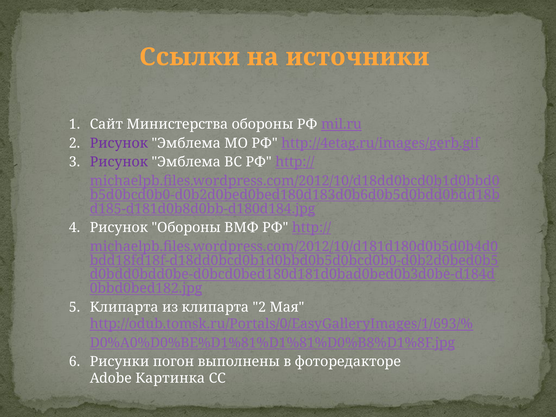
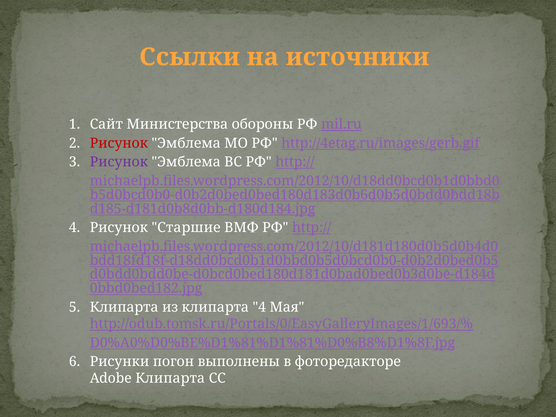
Рисунок at (119, 143) colour: purple -> red
Рисунок Обороны: Обороны -> Старшие
клипарта 2: 2 -> 4
Adobe Картинка: Картинка -> Клипарта
